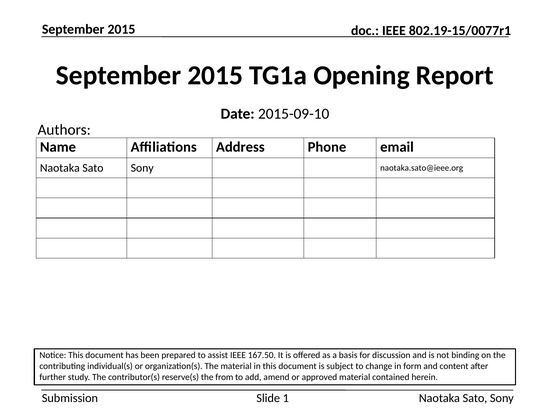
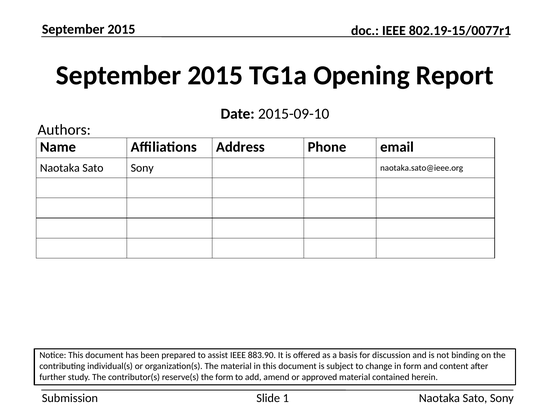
167.50: 167.50 -> 883.90
the from: from -> form
